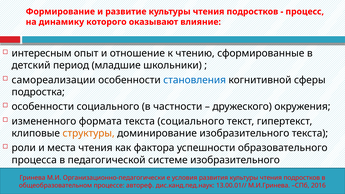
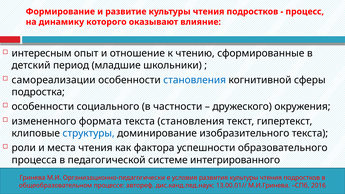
текста социального: социального -> становления
структуры colour: orange -> blue
системе изобразительного: изобразительного -> интегрированного
